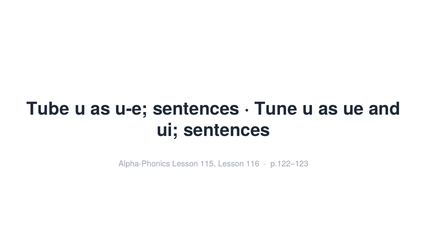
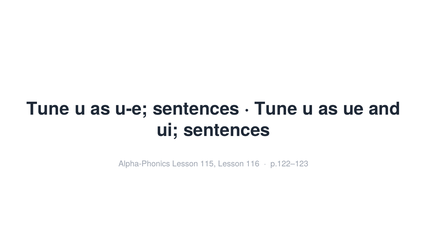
Tube at (48, 109): Tube -> Tune
